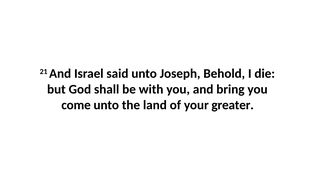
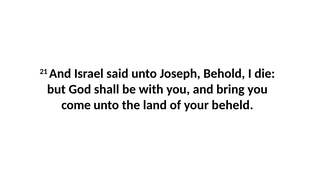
greater: greater -> beheld
